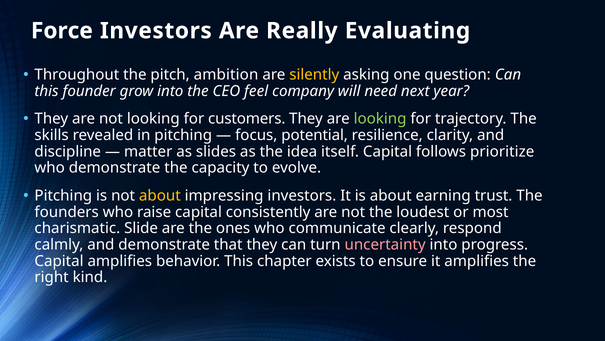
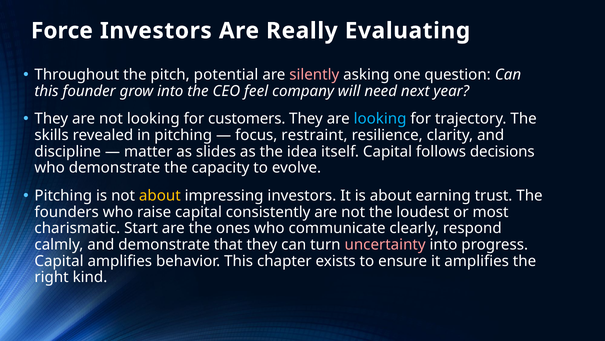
ambition: ambition -> potential
silently colour: yellow -> pink
looking at (380, 119) colour: light green -> light blue
potential: potential -> restraint
prioritize: prioritize -> decisions
Slide: Slide -> Start
